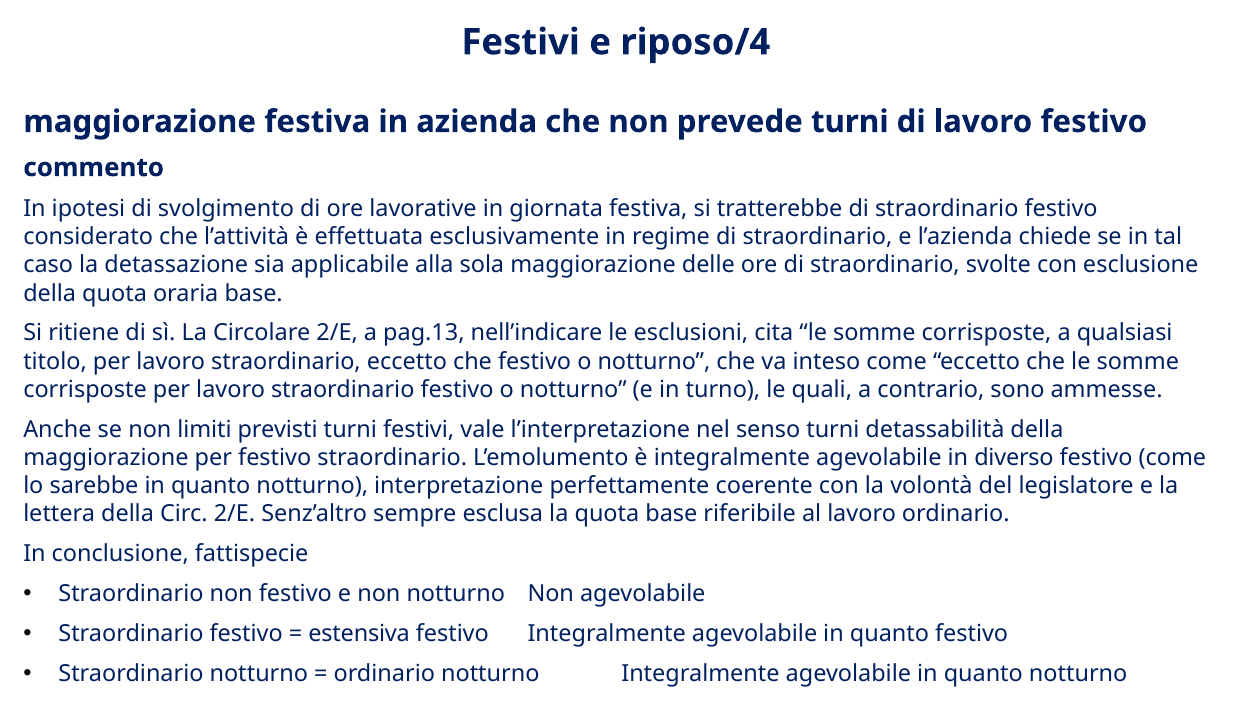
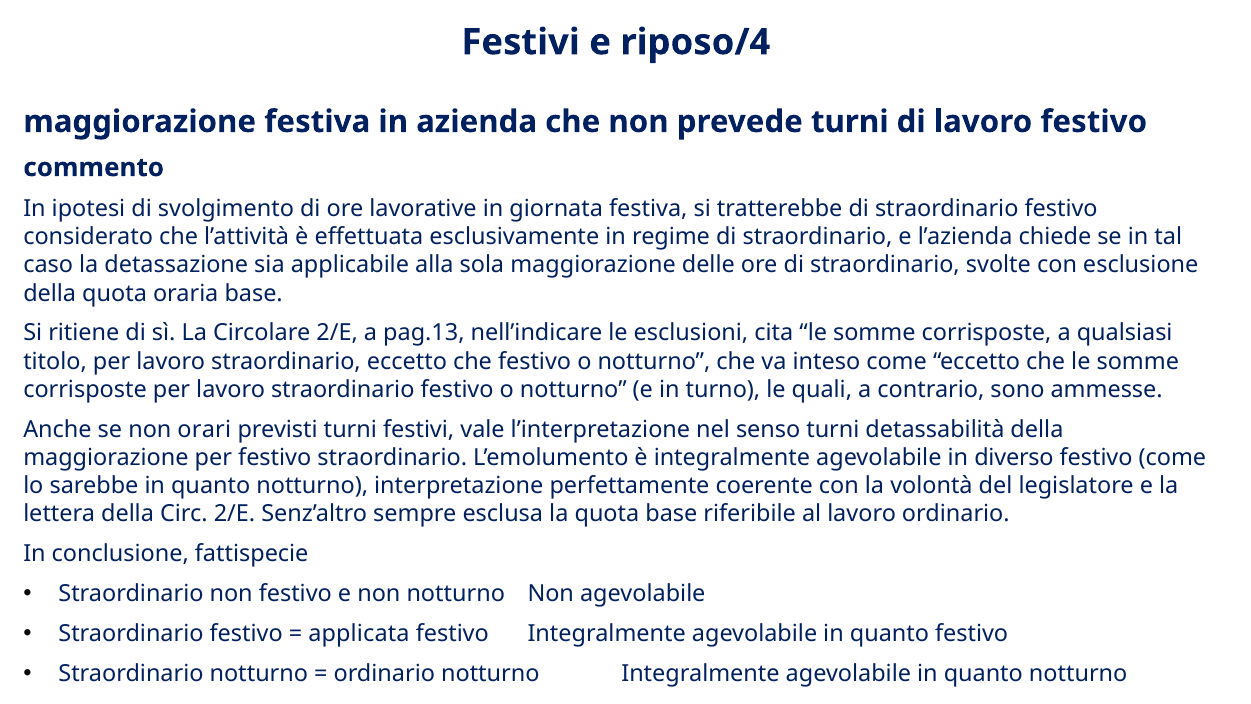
limiti: limiti -> orari
estensiva: estensiva -> applicata
